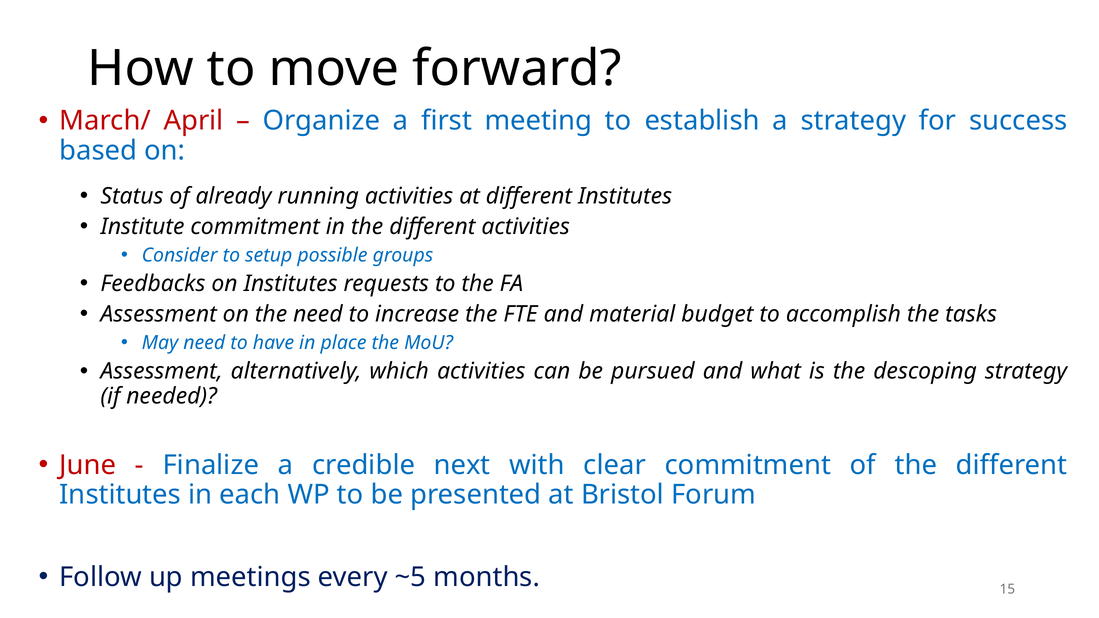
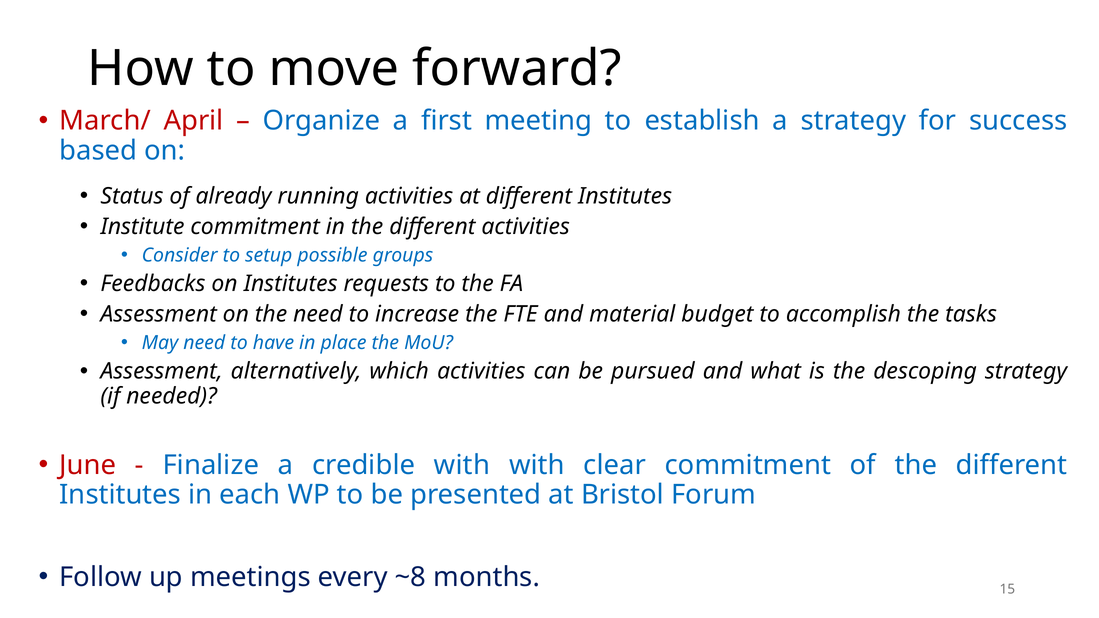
credible next: next -> with
~5: ~5 -> ~8
